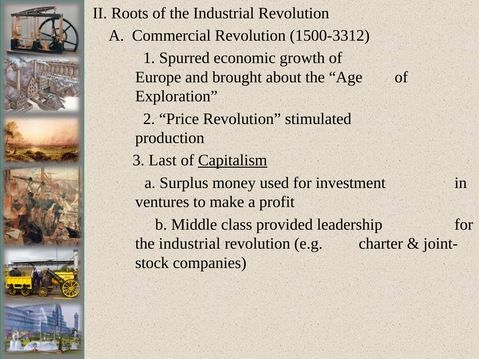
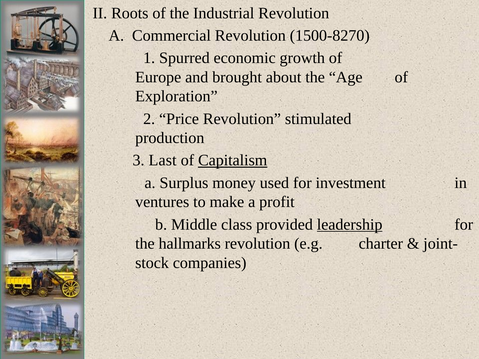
1500-3312: 1500-3312 -> 1500-8270
leadership underline: none -> present
industrial at (190, 244): industrial -> hallmarks
